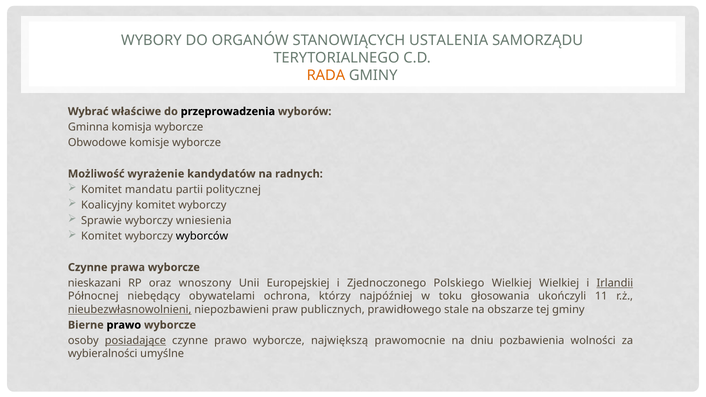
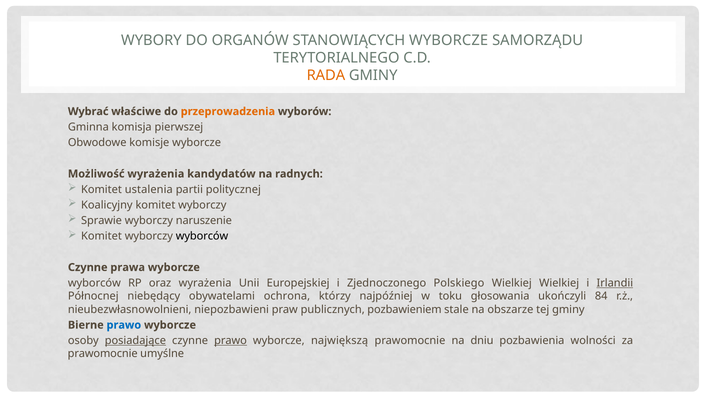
STANOWIĄCYCH USTALENIA: USTALENIA -> WYBORCZE
przeprowadzenia colour: black -> orange
komisja wyborcze: wyborcze -> pierwszej
Możliwość wyrażenie: wyrażenie -> wyrażenia
mandatu: mandatu -> ustalenia
wniesienia: wniesienia -> naruszenie
nieskazani at (94, 283): nieskazani -> wyborców
oraz wnoszony: wnoszony -> wyrażenia
11: 11 -> 84
nieubezwłasnowolnieni underline: present -> none
prawidłowego: prawidłowego -> pozbawieniem
prawo at (124, 325) colour: black -> blue
prawo at (231, 341) underline: none -> present
wybieralności at (103, 354): wybieralności -> prawomocnie
